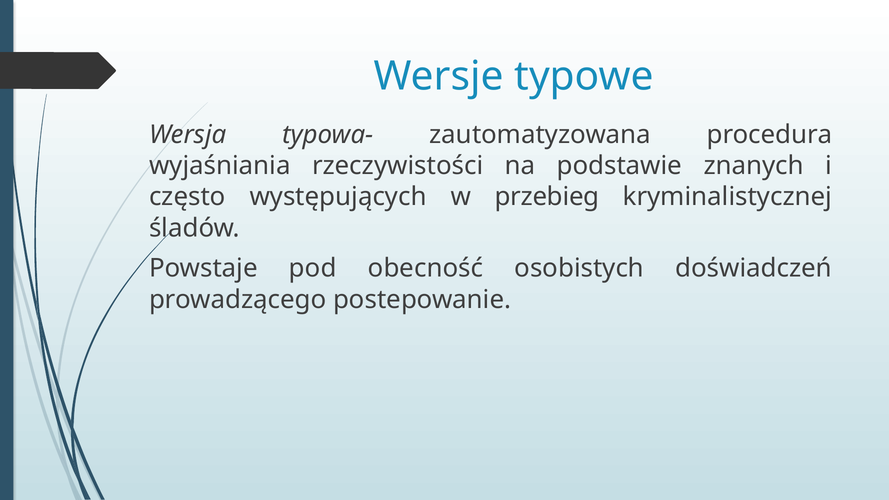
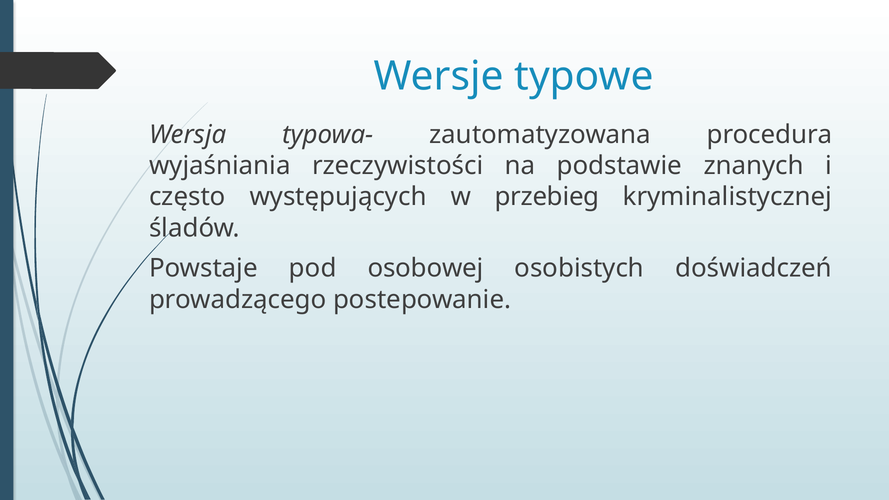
obecność: obecność -> osobowej
